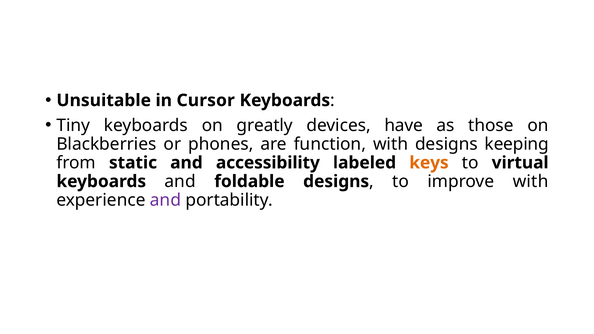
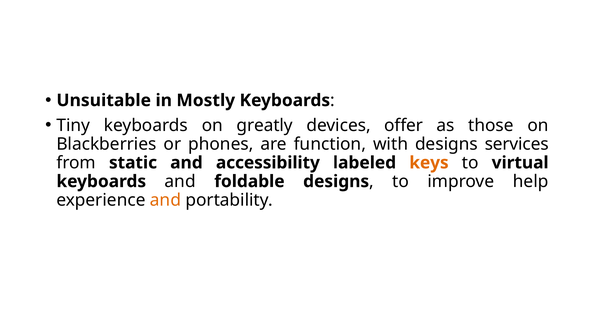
Cursor: Cursor -> Mostly
have: have -> offer
keeping: keeping -> services
improve with: with -> help
and at (165, 200) colour: purple -> orange
